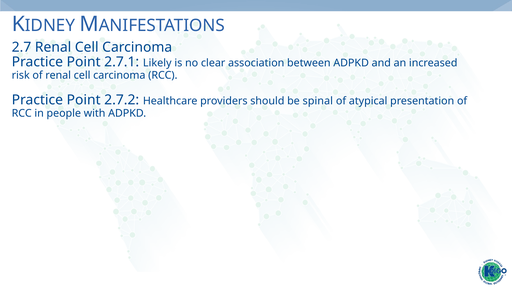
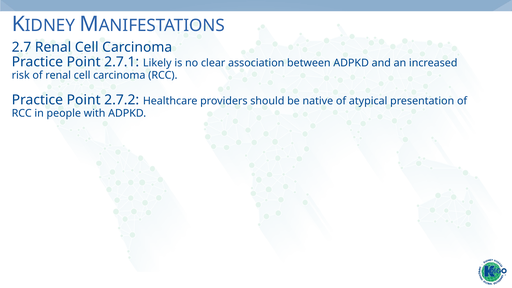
spinal: spinal -> native
